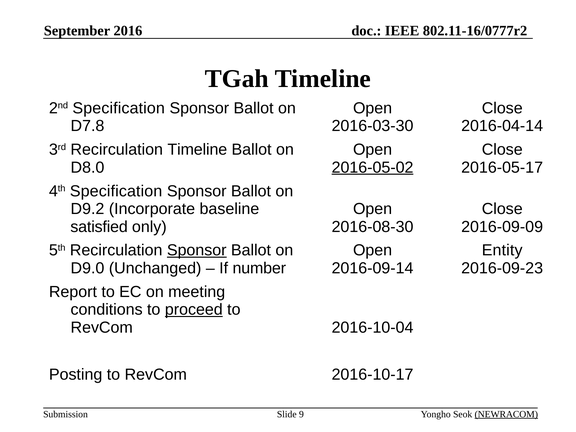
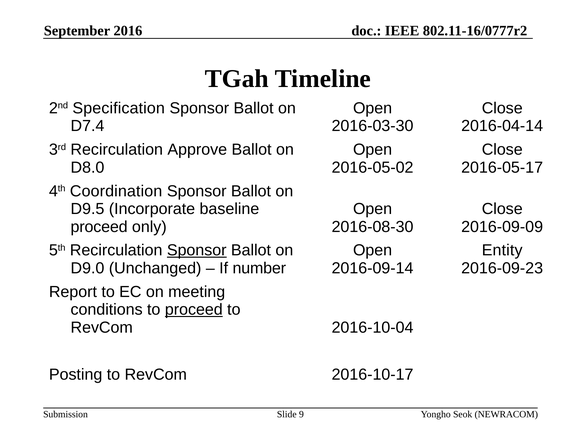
D7.8: D7.8 -> D7.4
Recirculation Timeline: Timeline -> Approve
2016-05-02 underline: present -> none
4th Specification: Specification -> Coordination
D9.2: D9.2 -> D9.5
satisfied at (99, 227): satisfied -> proceed
NEWRACOM underline: present -> none
